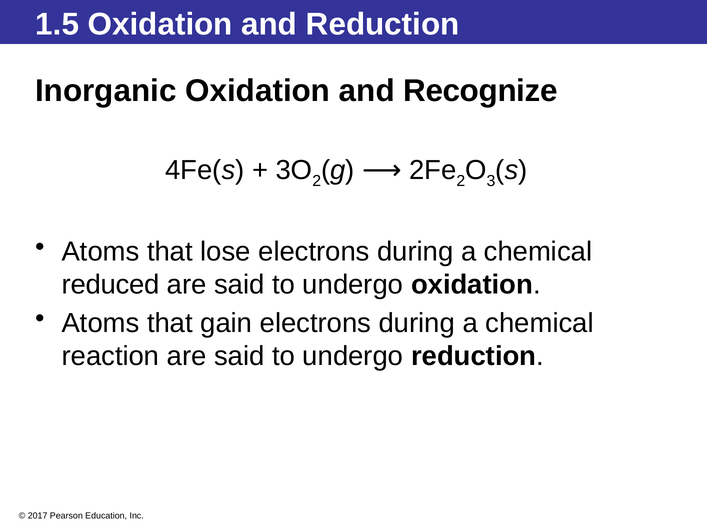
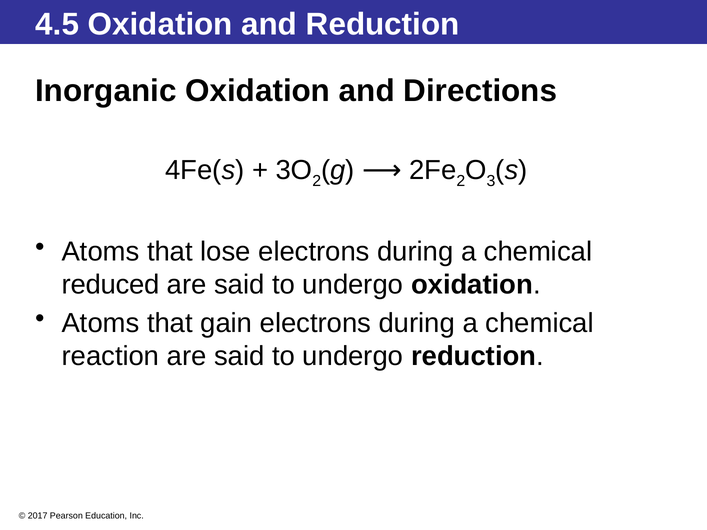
1.5: 1.5 -> 4.5
Recognize: Recognize -> Directions
